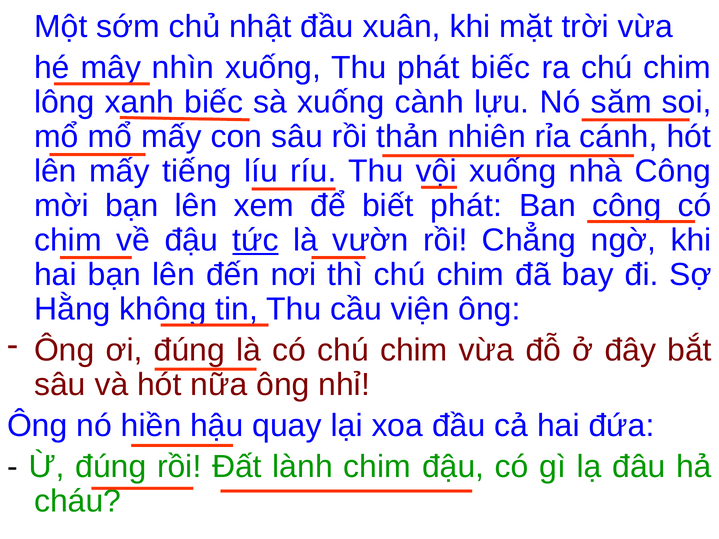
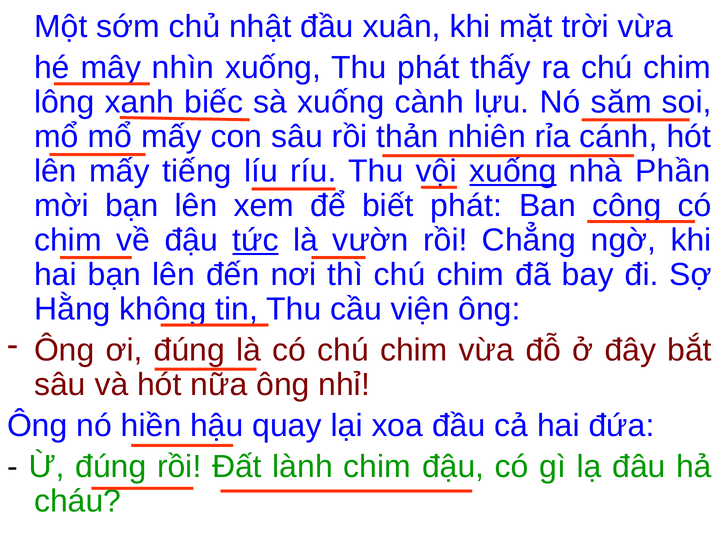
phát biếc: biếc -> thấy
xuống at (513, 171) underline: none -> present
nhà Công: Công -> Phần
